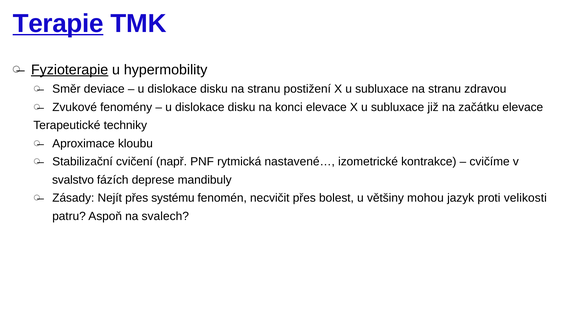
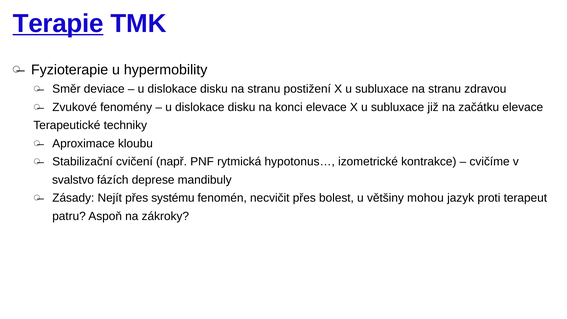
Fyzioterapie underline: present -> none
nastavené…: nastavené… -> hypotonus…
velikosti: velikosti -> terapeut
svalech: svalech -> zákroky
